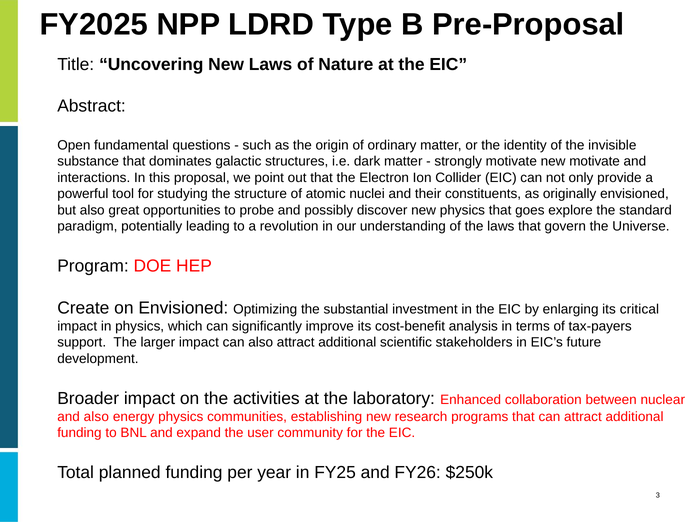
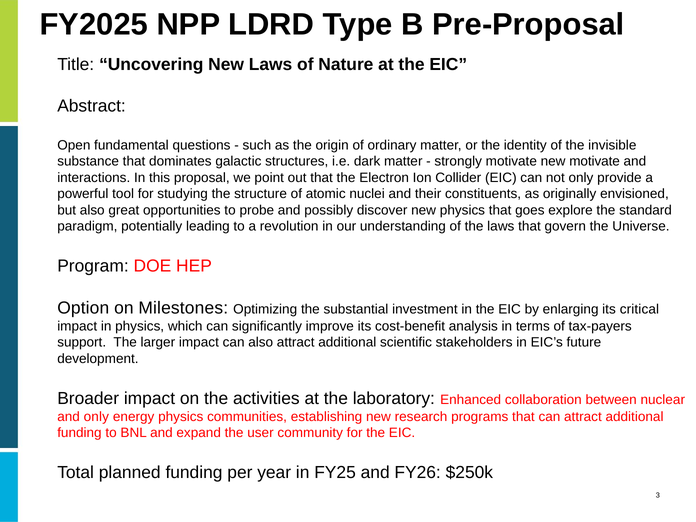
Create: Create -> Option
on Envisioned: Envisioned -> Milestones
and also: also -> only
